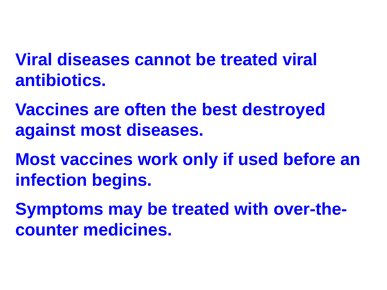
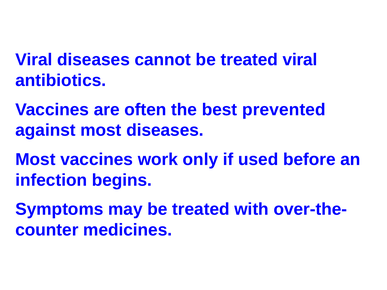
destroyed: destroyed -> prevented
